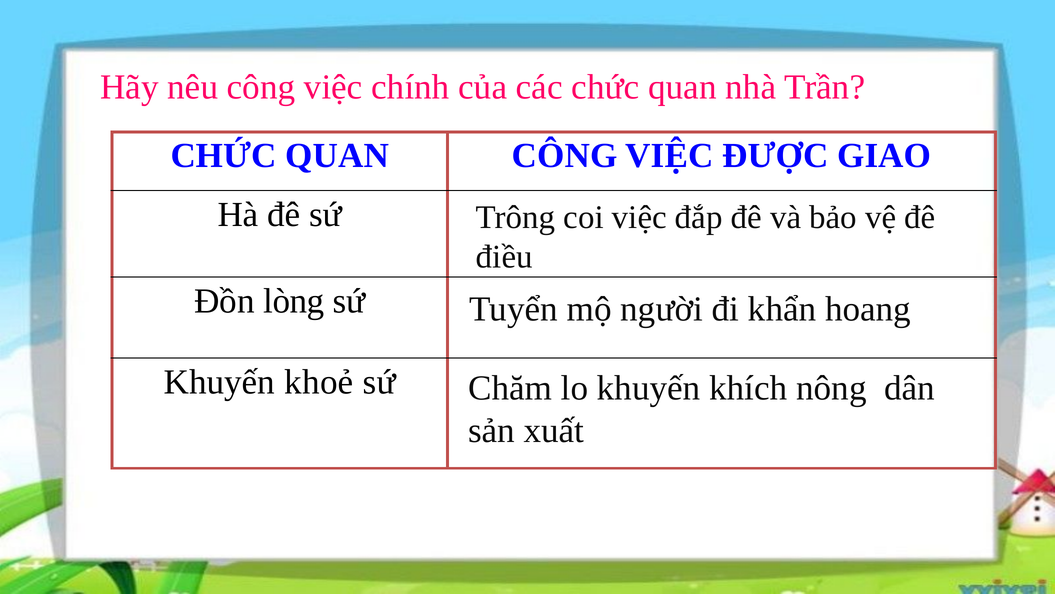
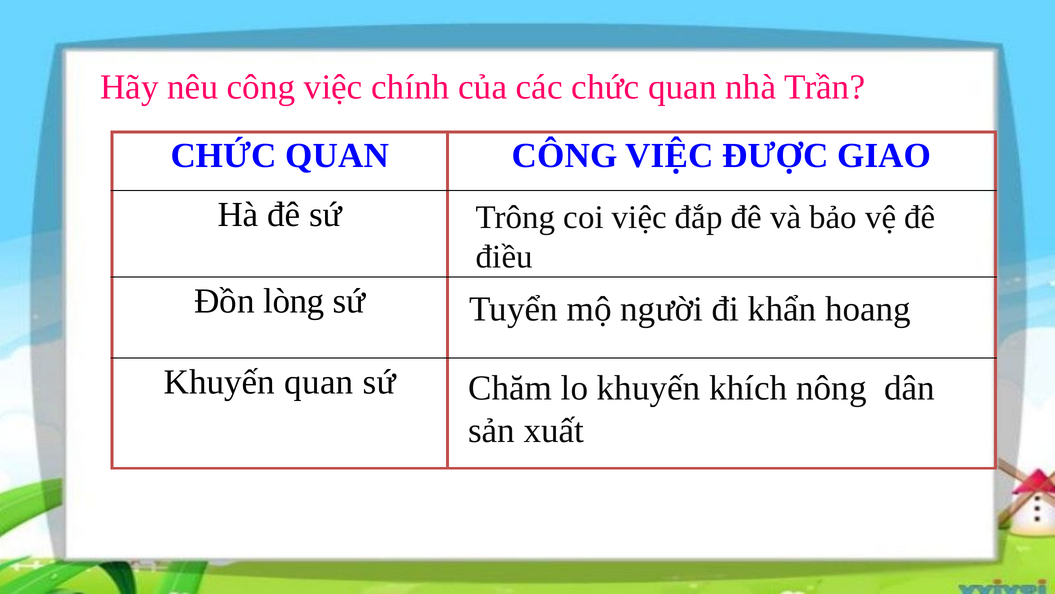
Khuyến khoẻ: khoẻ -> quan
